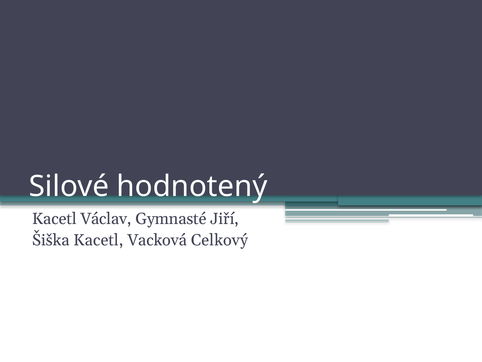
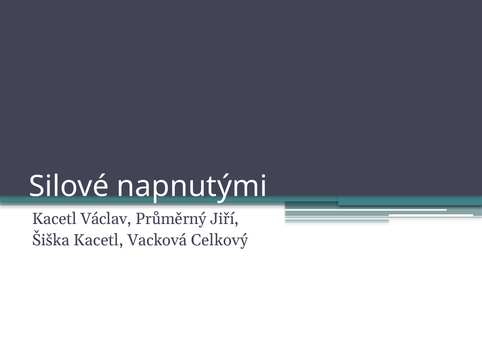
hodnotený: hodnotený -> napnutými
Gymnasté: Gymnasté -> Průměrný
